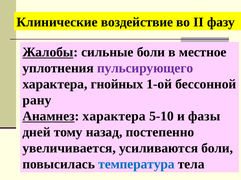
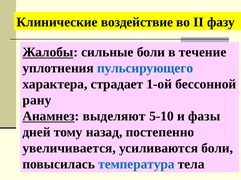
местное: местное -> течение
пульсирующего colour: purple -> blue
гнойных: гнойных -> страдает
Анамнез характера: характера -> выделяют
